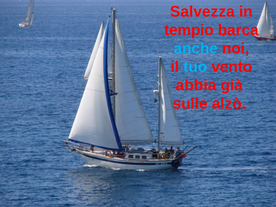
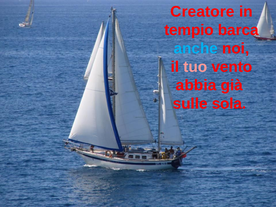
Salvezza: Salvezza -> Creatore
tuo colour: light blue -> pink
alzò: alzò -> sola
